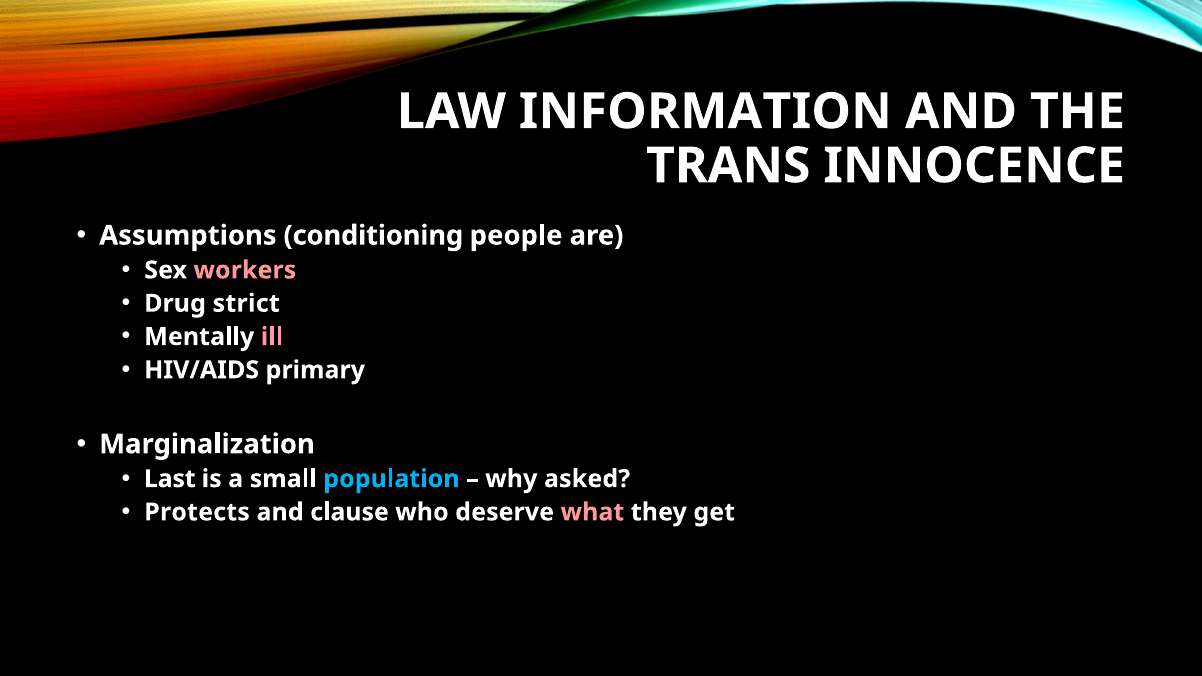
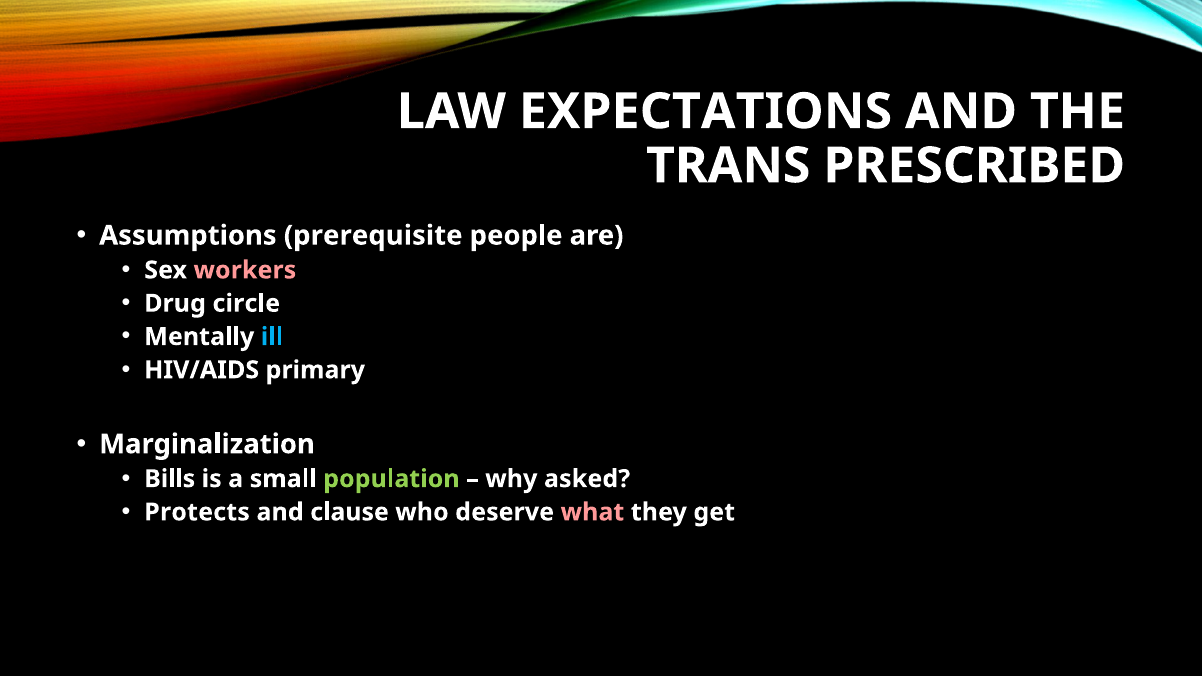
INFORMATION: INFORMATION -> EXPECTATIONS
INNOCENCE: INNOCENCE -> PRESCRIBED
conditioning: conditioning -> prerequisite
strict: strict -> circle
ill colour: pink -> light blue
Last: Last -> Bills
population colour: light blue -> light green
